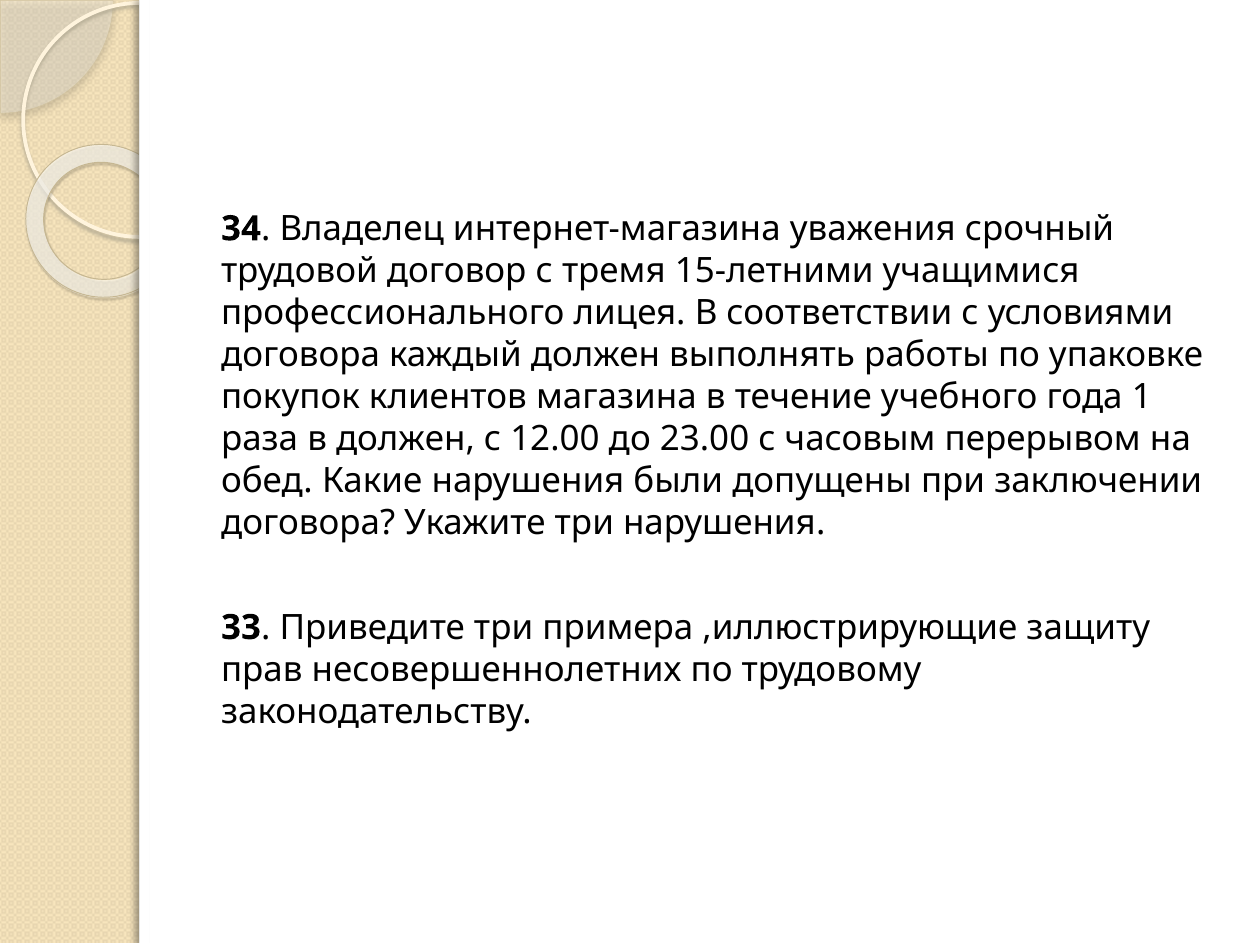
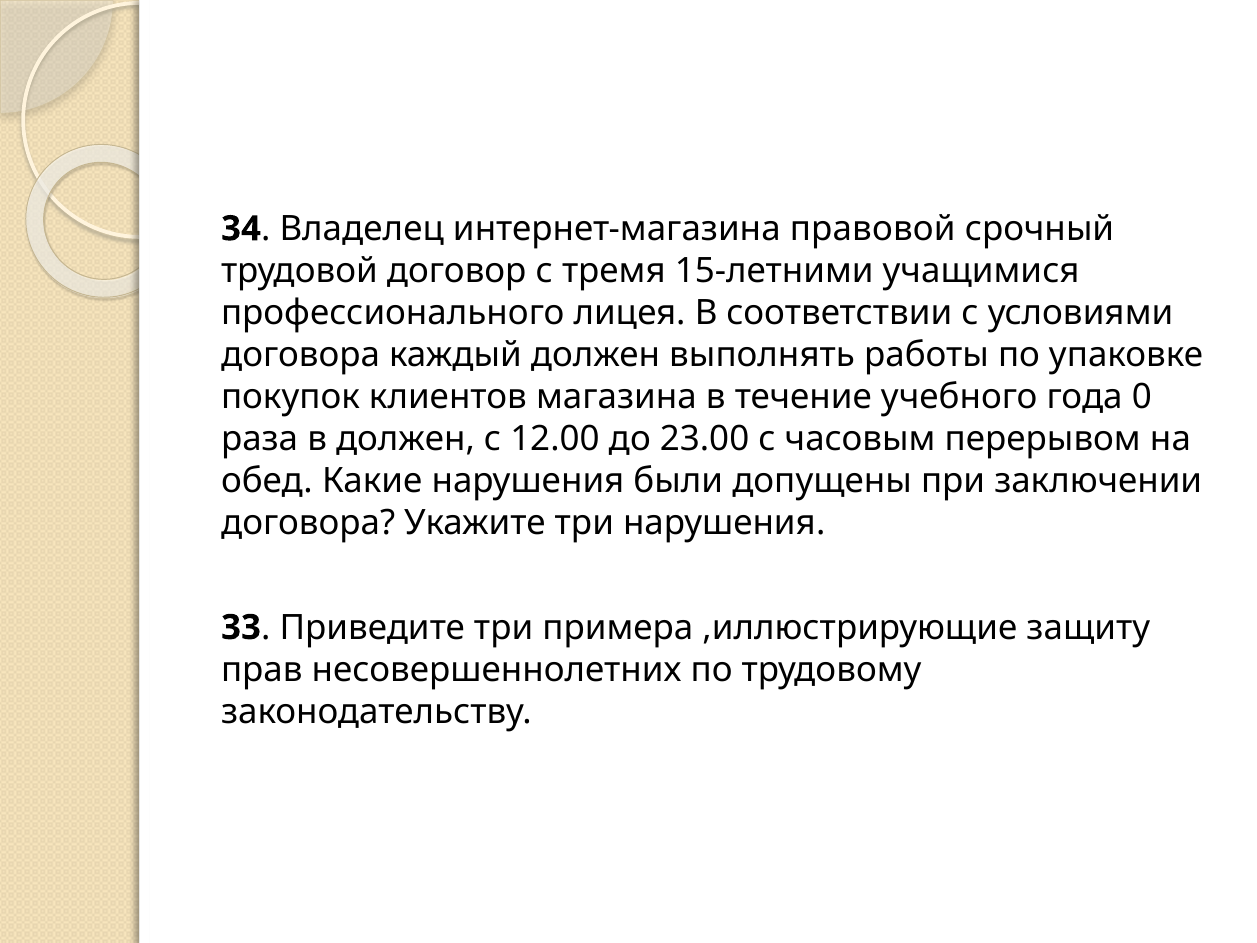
уважения: уважения -> правовой
1: 1 -> 0
